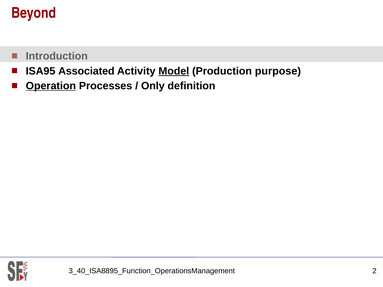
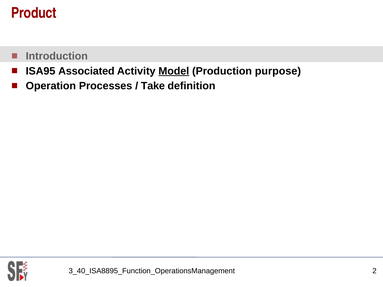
Beyond: Beyond -> Product
Operation underline: present -> none
Only: Only -> Take
